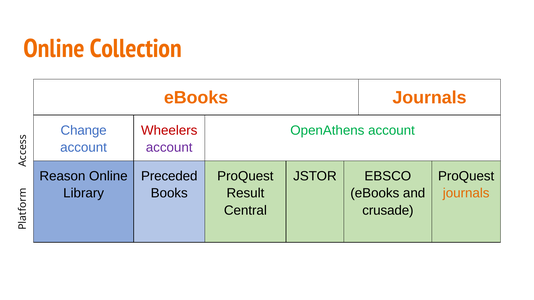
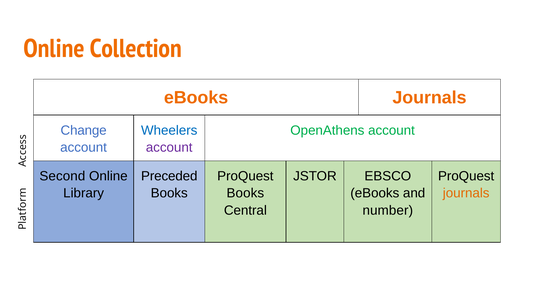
Wheelers colour: red -> blue
Reason: Reason -> Second
Result at (245, 193): Result -> Books
crusade: crusade -> number
